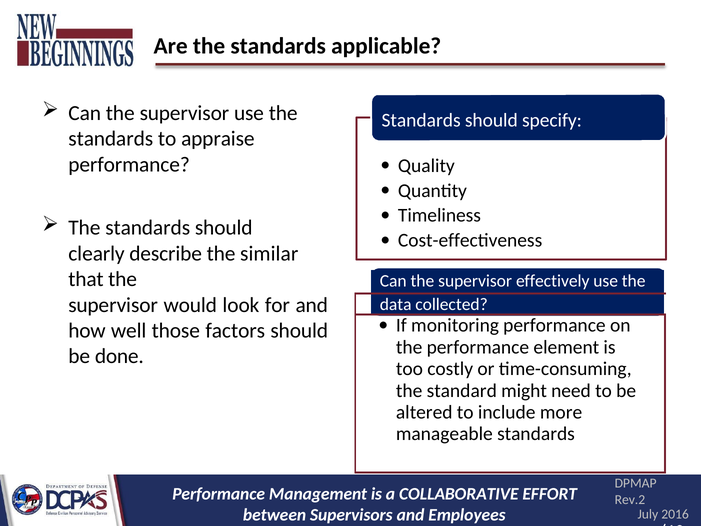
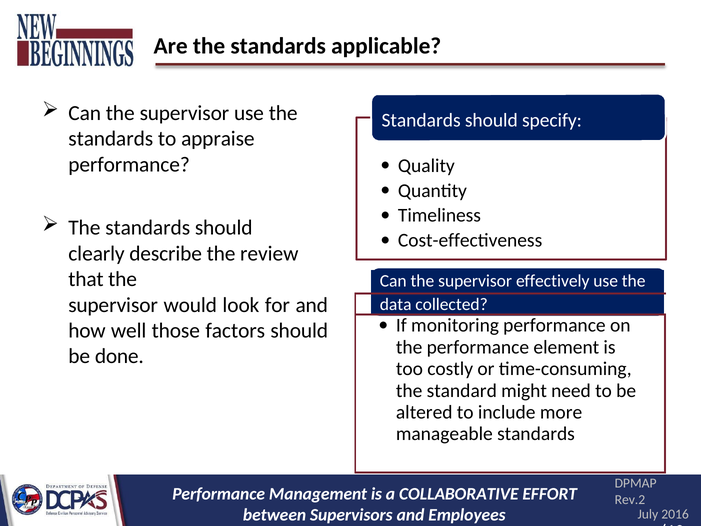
similar: similar -> review
